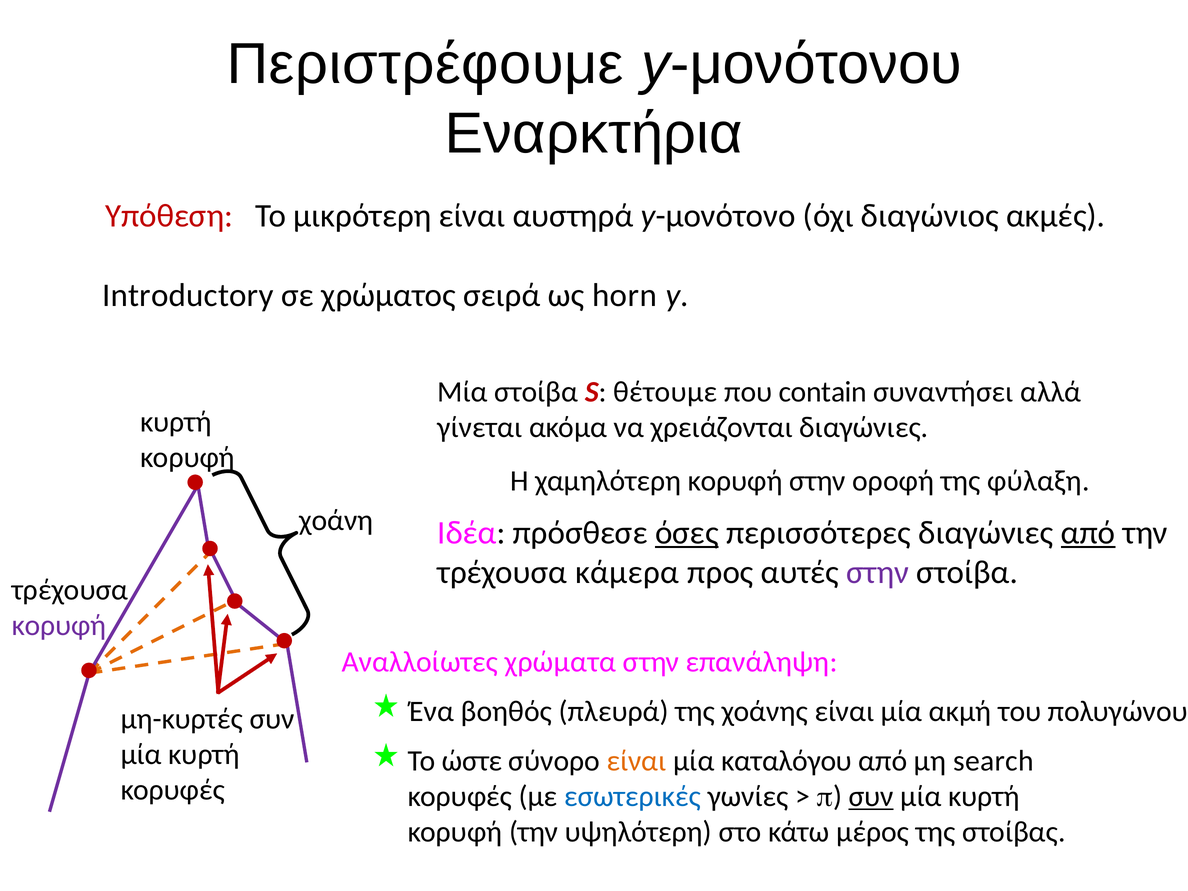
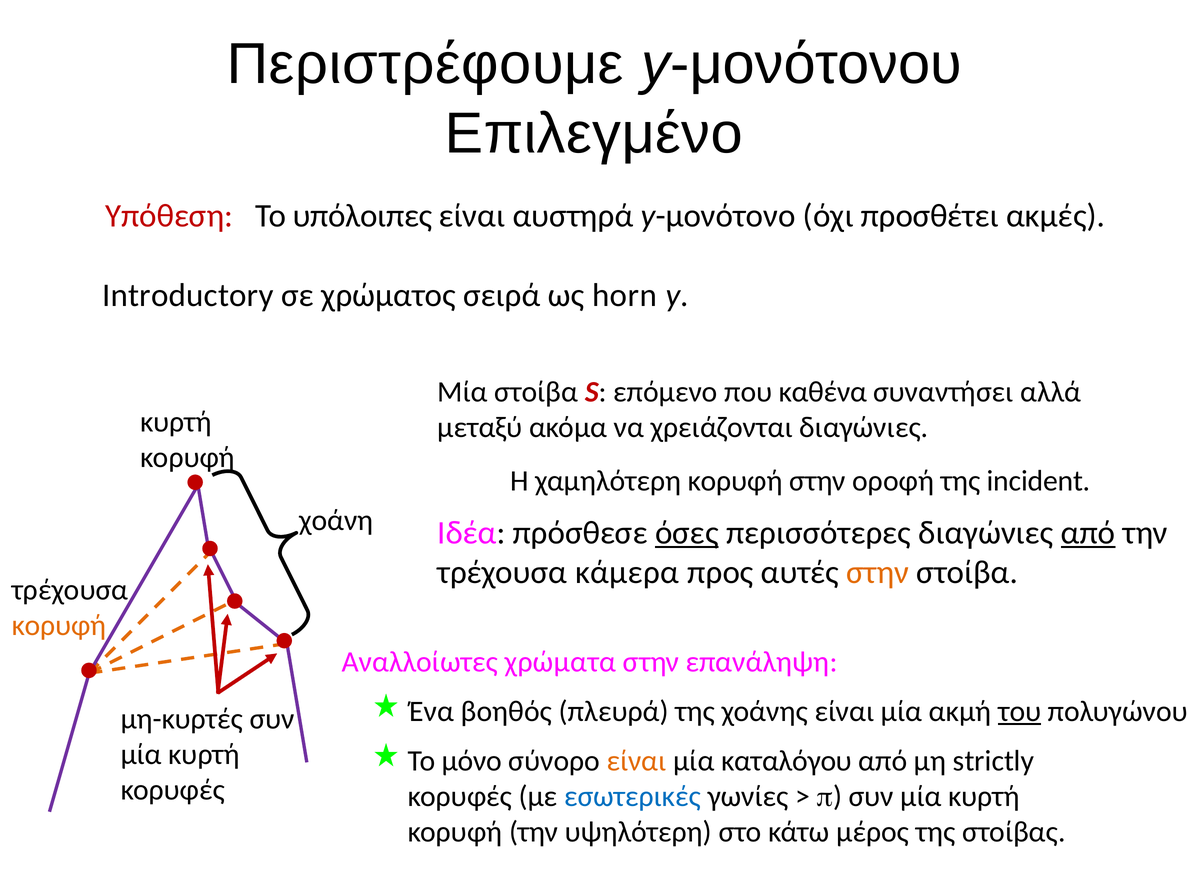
Εναρκτήρια: Εναρκτήρια -> Επιλεγμένο
μικρότερη: μικρότερη -> υπόλοιπες
διαγώνιος: διαγώνιος -> προσθέτει
θέτουμε: θέτουμε -> επόμενο
contain: contain -> καθένα
γίνεται: γίνεται -> μεταξύ
φύλαξη: φύλαξη -> incident
στην at (878, 572) colour: purple -> orange
κορυφή at (59, 626) colour: purple -> orange
του underline: none -> present
ώστε: ώστε -> μόνο
search: search -> strictly
συν at (871, 796) underline: present -> none
